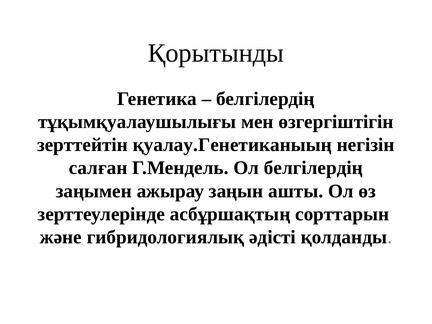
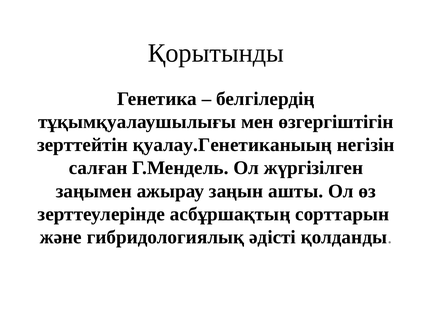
Ол белгілердің: белгілердің -> жүргізілген
